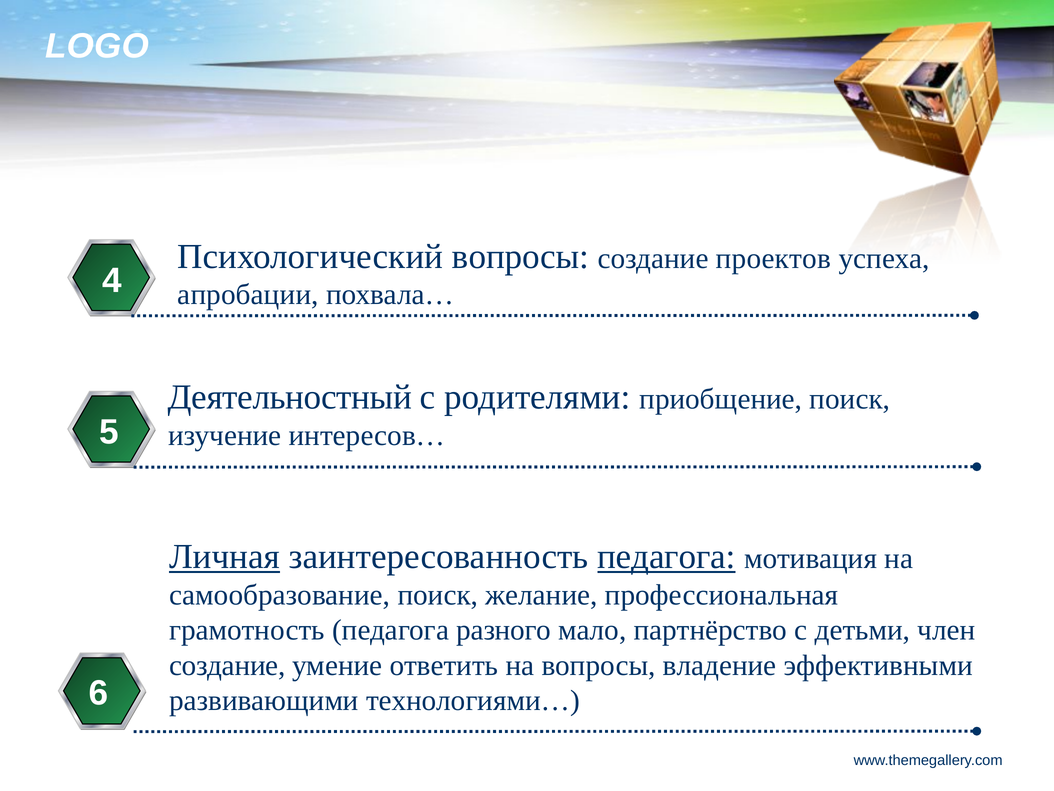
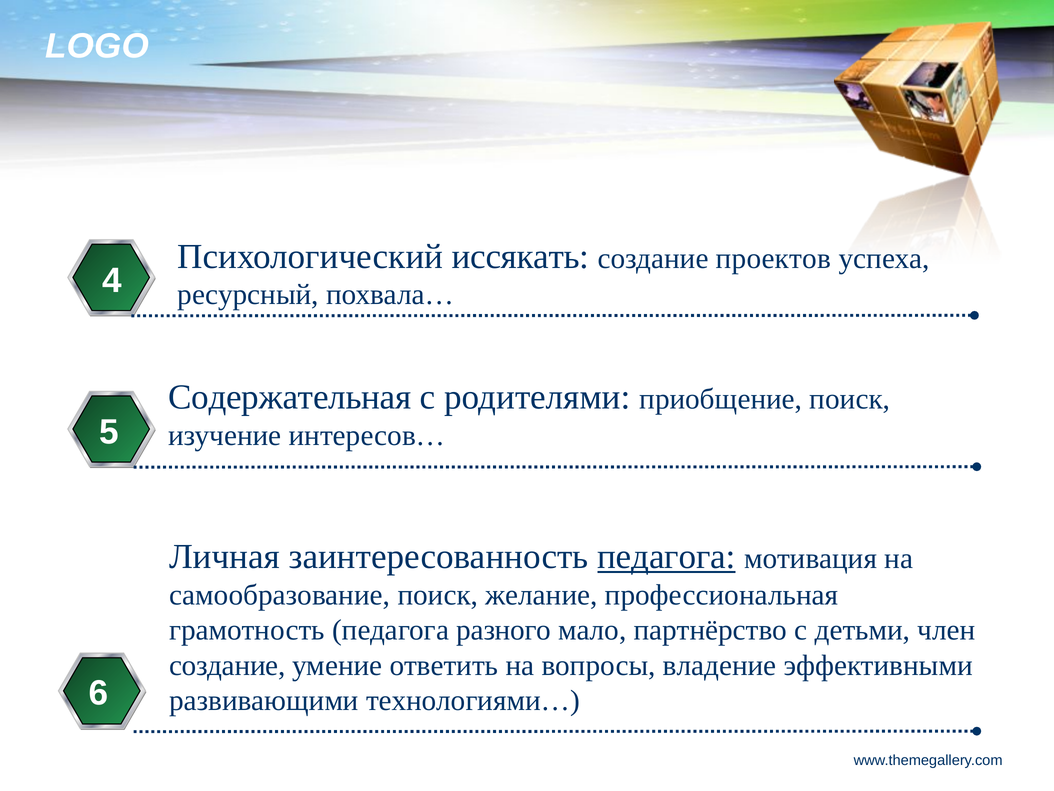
Психологический вопросы: вопросы -> иссякать
апробации: апробации -> ресурсный
Деятельностный: Деятельностный -> Содержательная
Личная underline: present -> none
